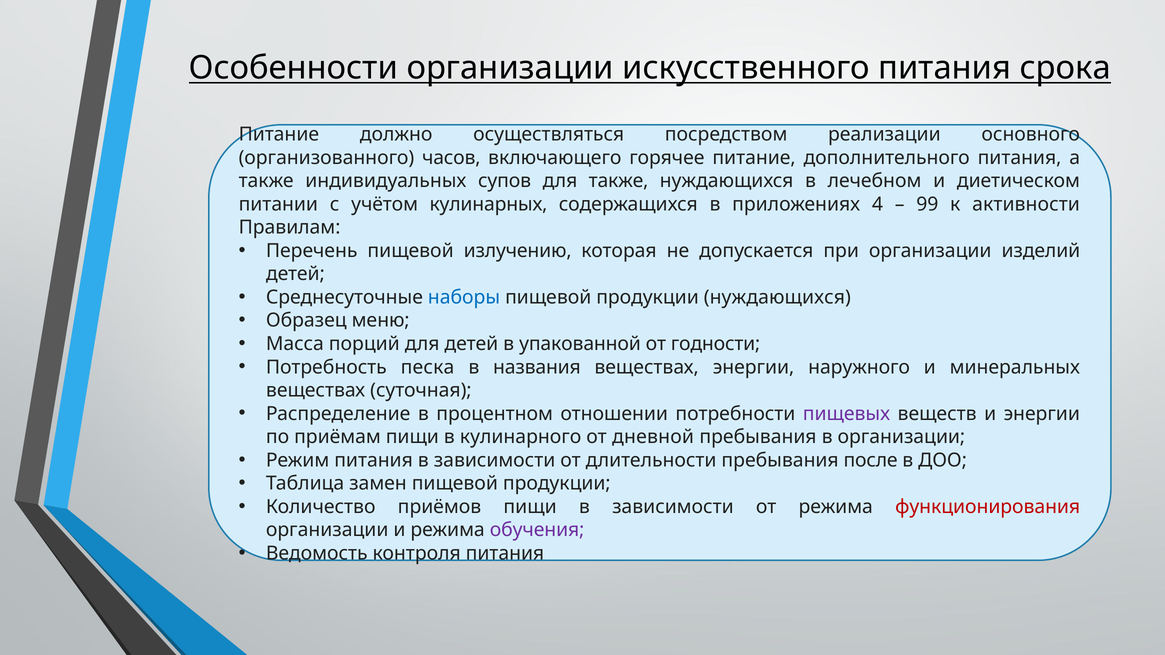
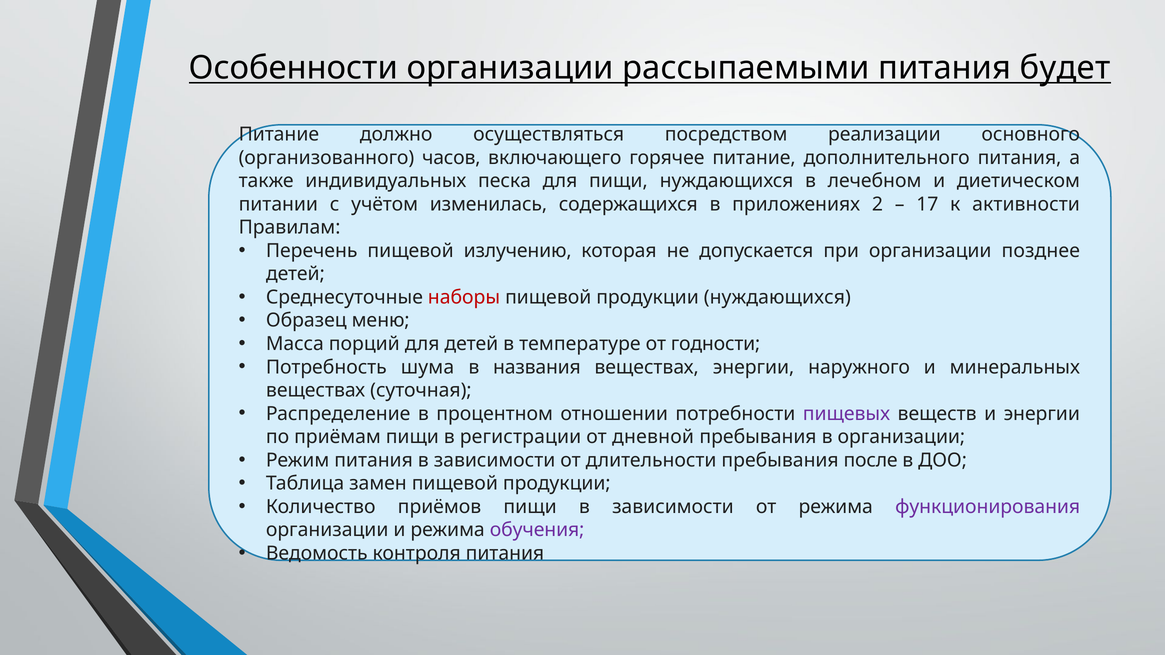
искусственного: искусственного -> рассыпаемыми
срока: срока -> будет
супов: супов -> песка
для также: также -> пищи
кулинарных: кулинарных -> изменилась
4: 4 -> 2
99: 99 -> 17
изделий: изделий -> позднее
наборы colour: blue -> red
упакованной: упакованной -> температуре
песка: песка -> шума
кулинарного: кулинарного -> регистрации
функционирования colour: red -> purple
